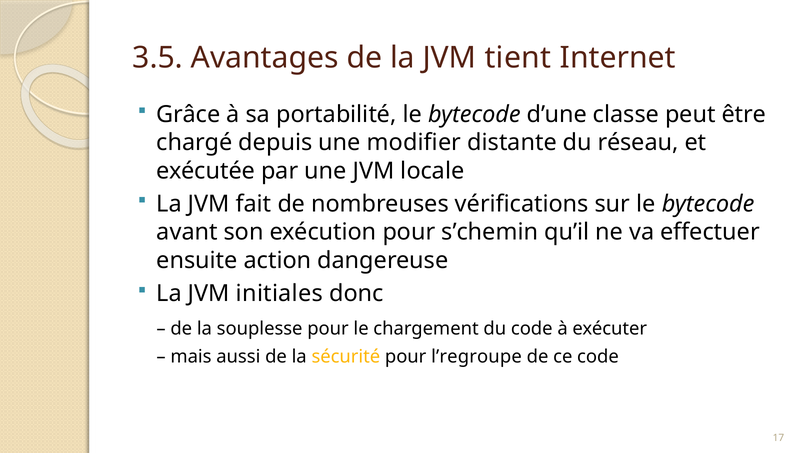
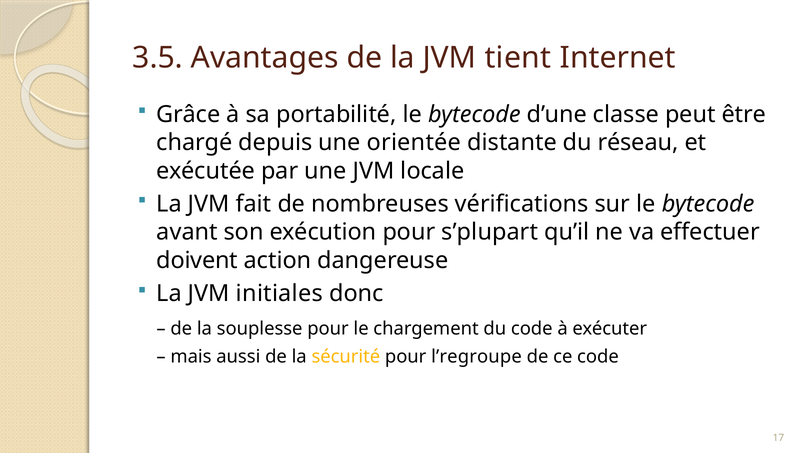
modifier: modifier -> orientée
s’chemin: s’chemin -> s’plupart
ensuite: ensuite -> doivent
